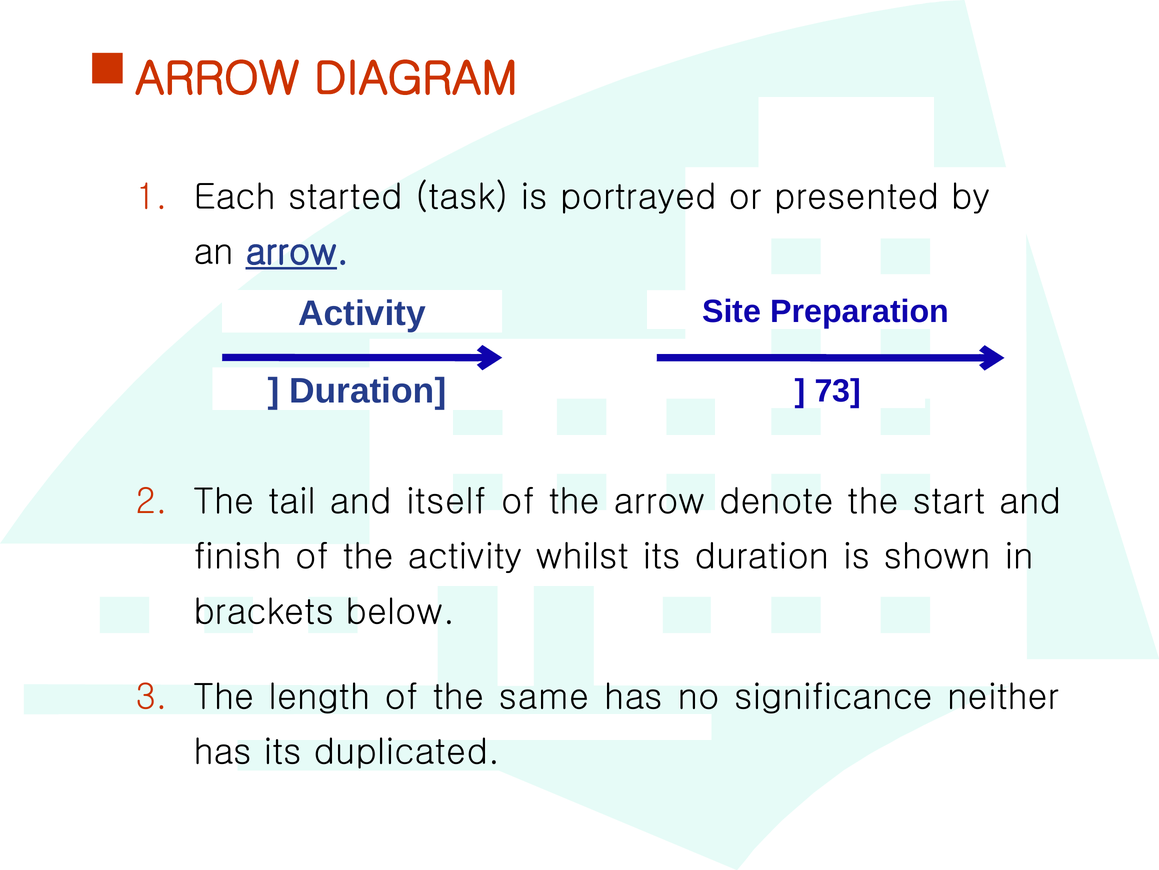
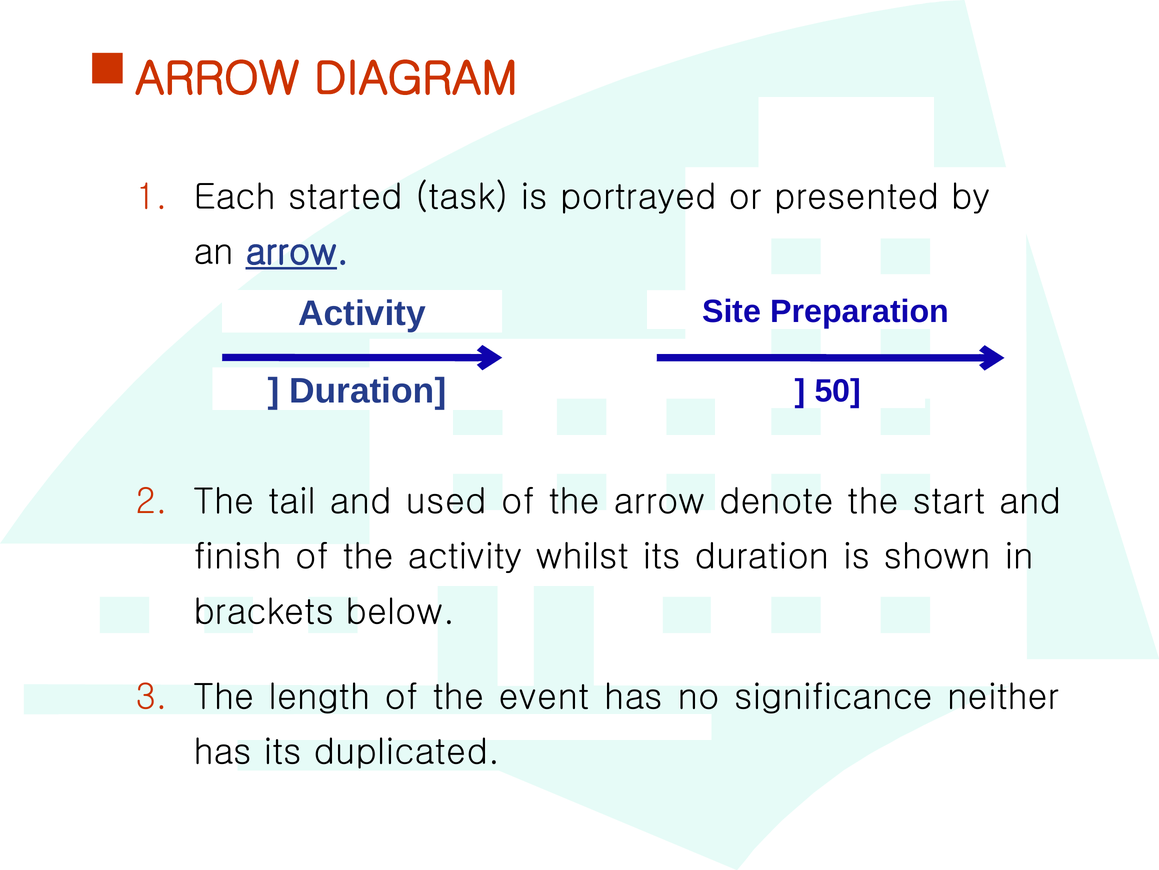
73: 73 -> 50
itself: itself -> used
same: same -> event
